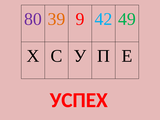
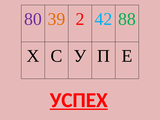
9: 9 -> 2
49: 49 -> 88
УСПЕХ underline: none -> present
